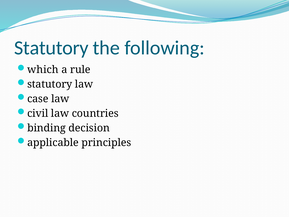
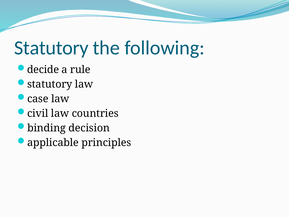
which: which -> decide
